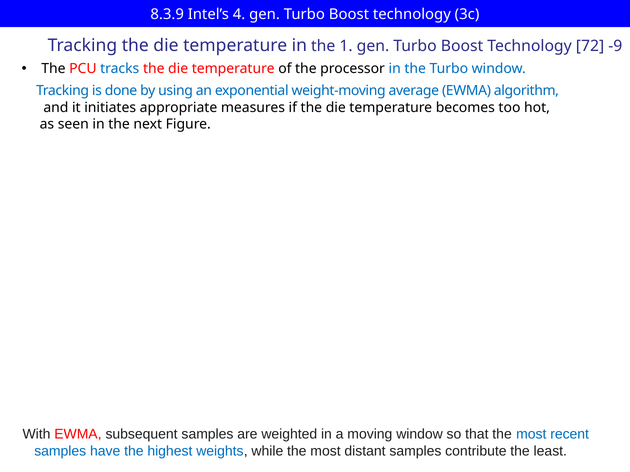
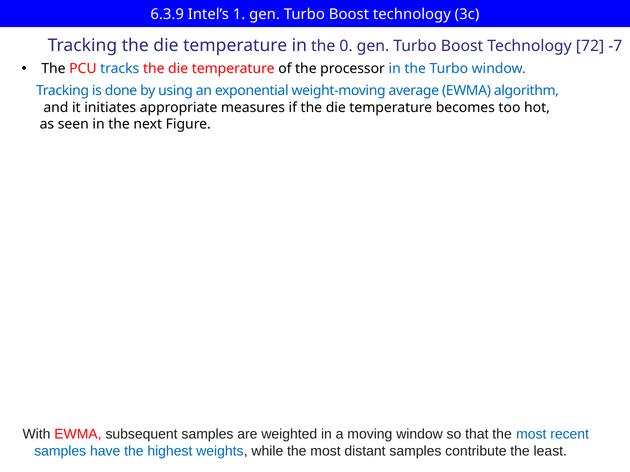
8.3.9: 8.3.9 -> 6.3.9
4: 4 -> 1
1: 1 -> 0
-9: -9 -> -7
